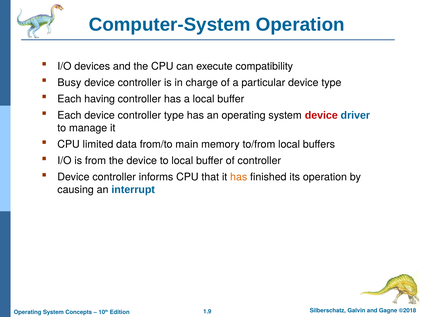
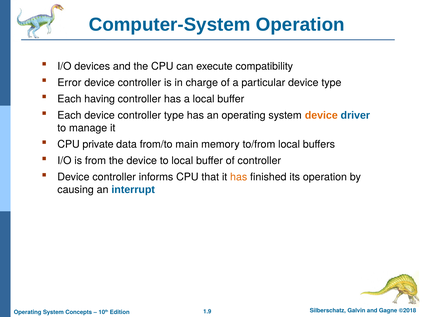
Busy: Busy -> Error
device at (321, 115) colour: red -> orange
limited: limited -> private
